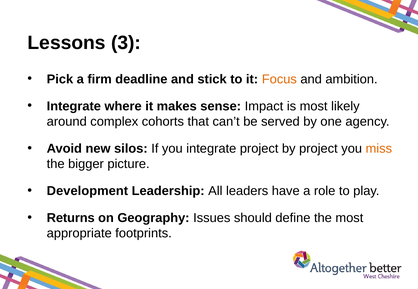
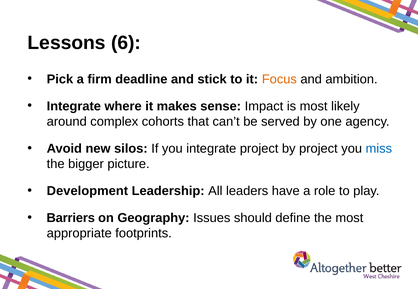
3: 3 -> 6
miss colour: orange -> blue
Returns: Returns -> Barriers
